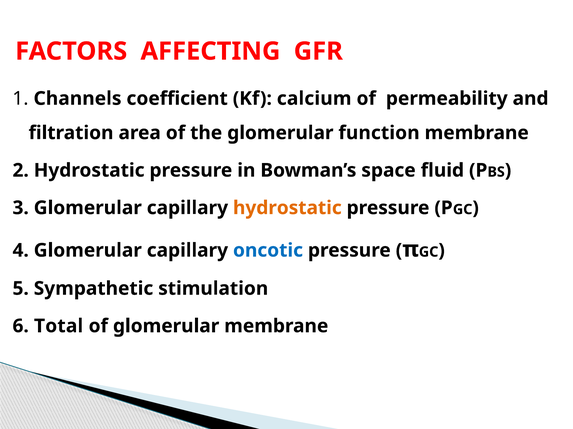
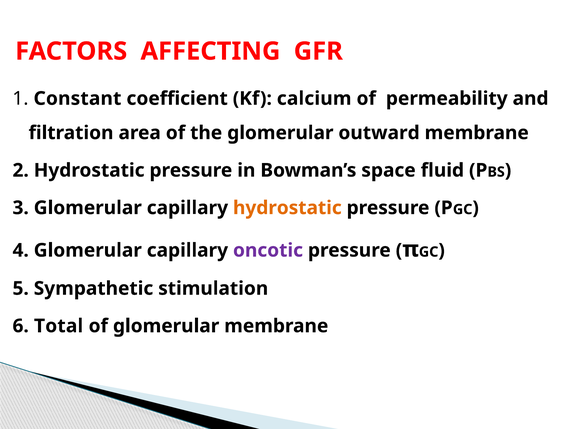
Channels: Channels -> Constant
function: function -> outward
oncotic colour: blue -> purple
